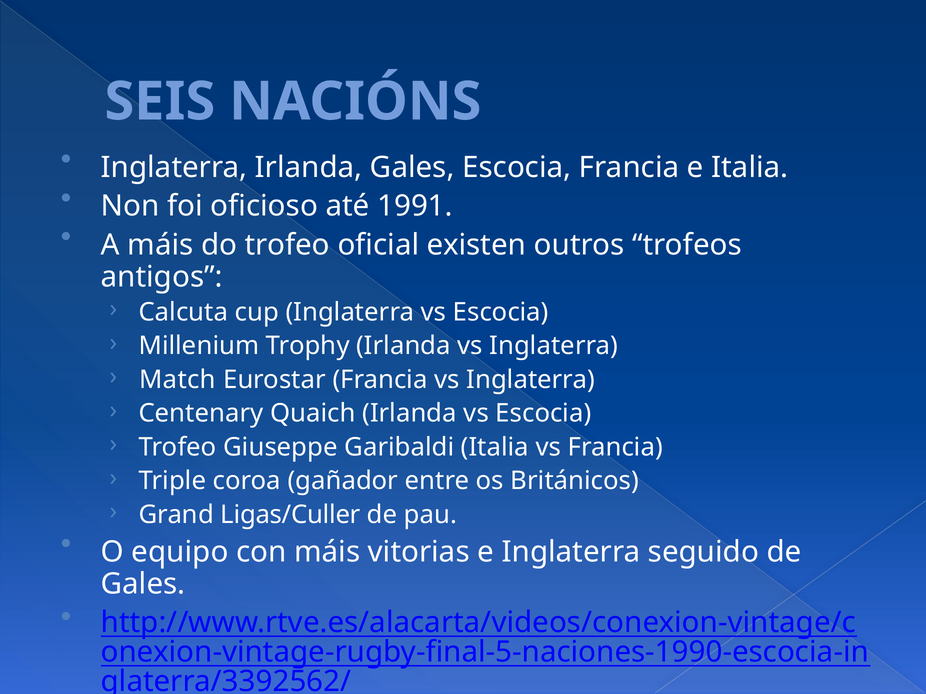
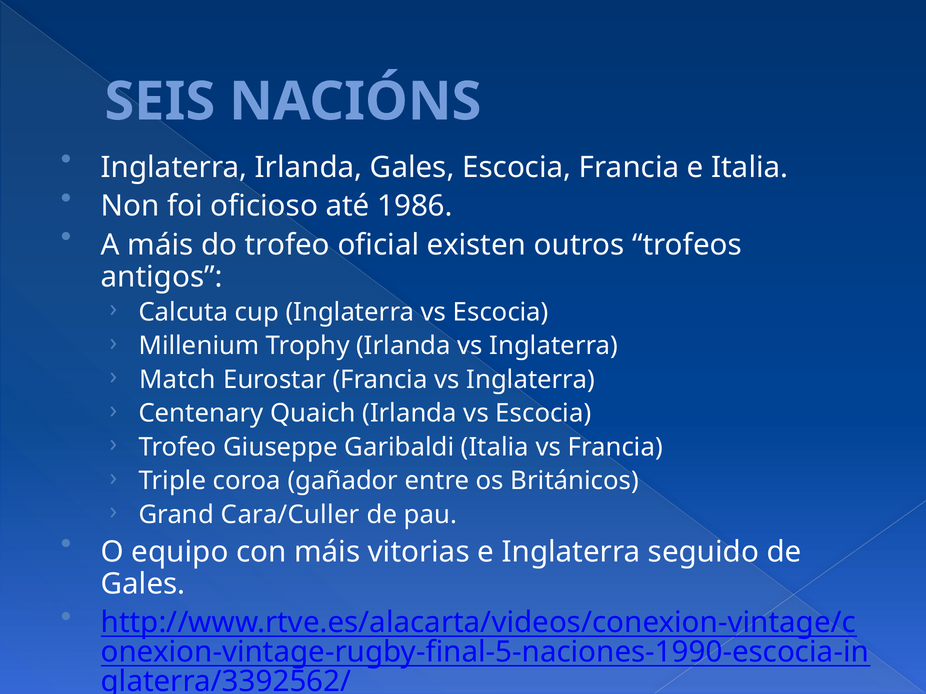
1991: 1991 -> 1986
Ligas/Culler: Ligas/Culler -> Cara/Culler
